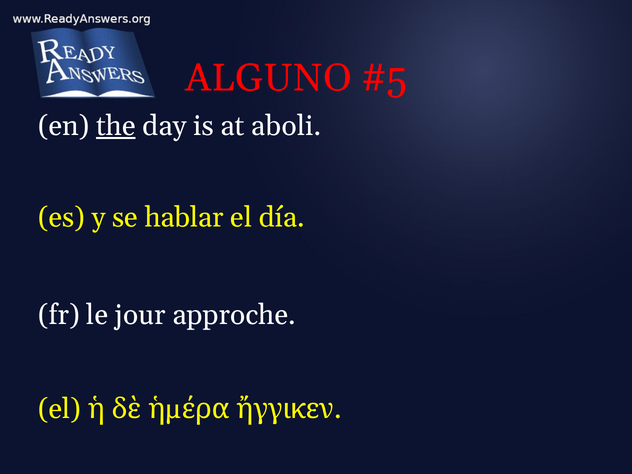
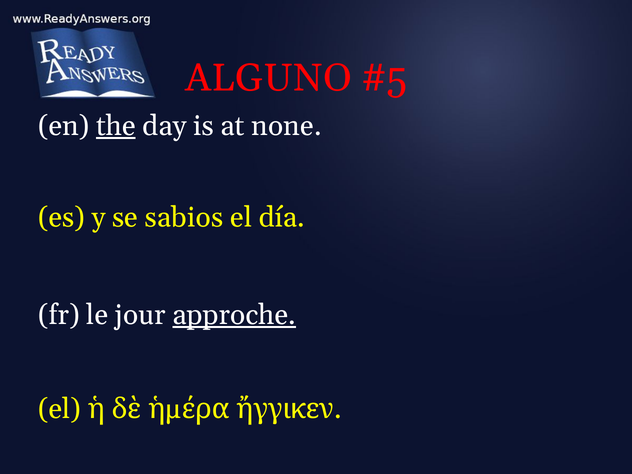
aboli: aboli -> none
hablar: hablar -> sabios
approche underline: none -> present
